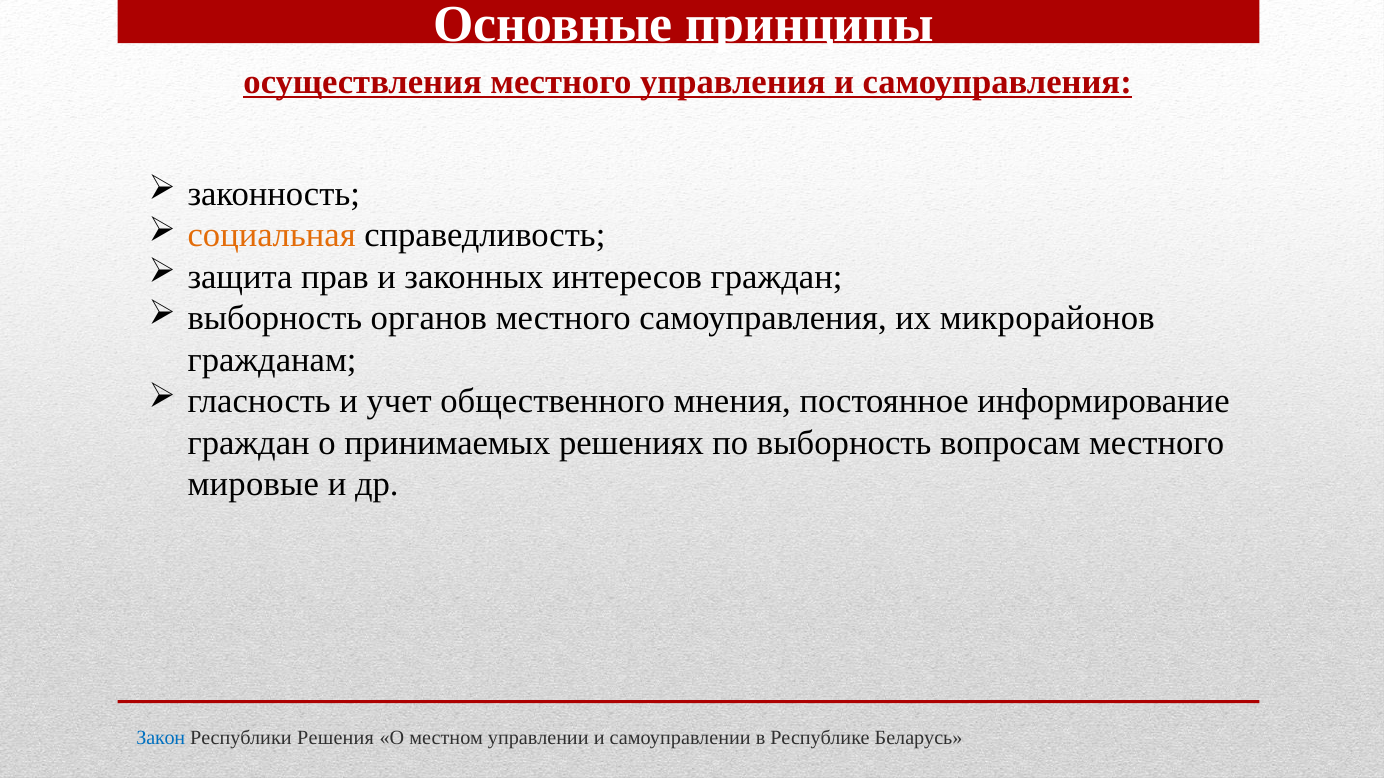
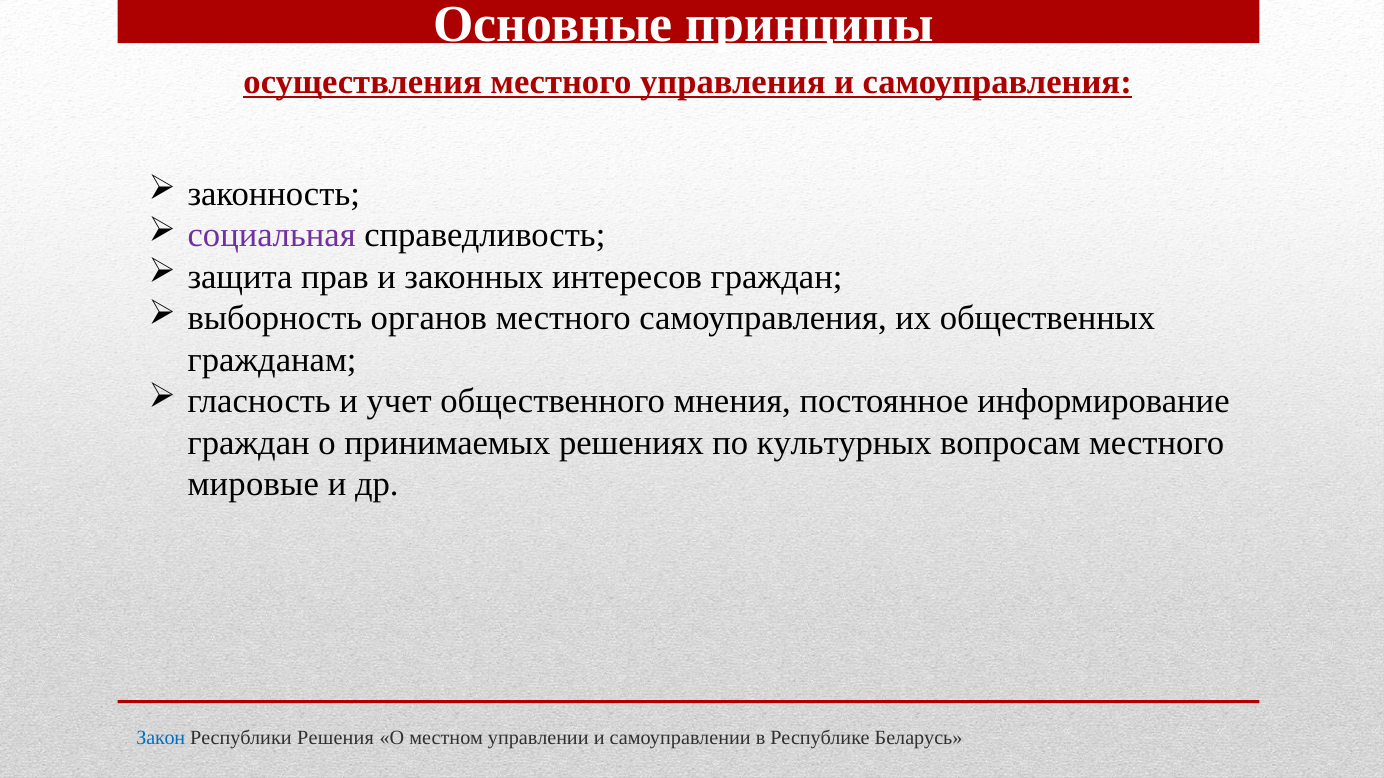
социальная colour: orange -> purple
микрорайонов: микрорайонов -> общественных
по выборность: выборность -> культурных
